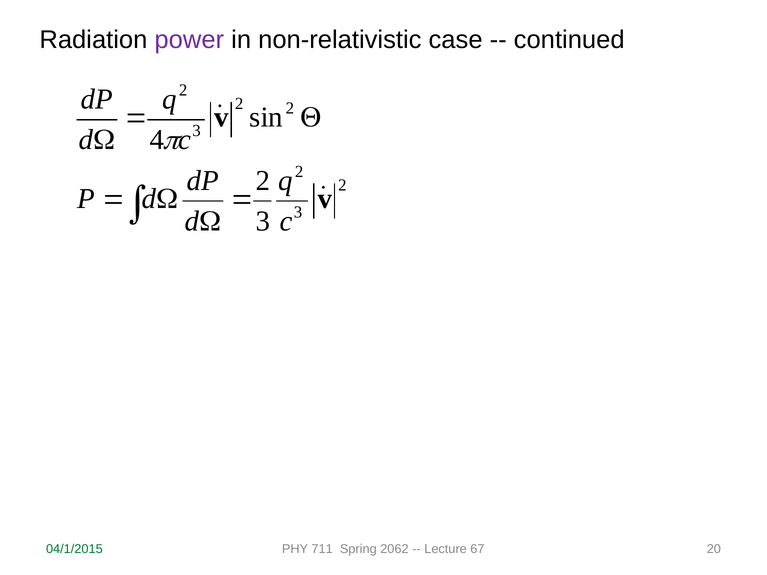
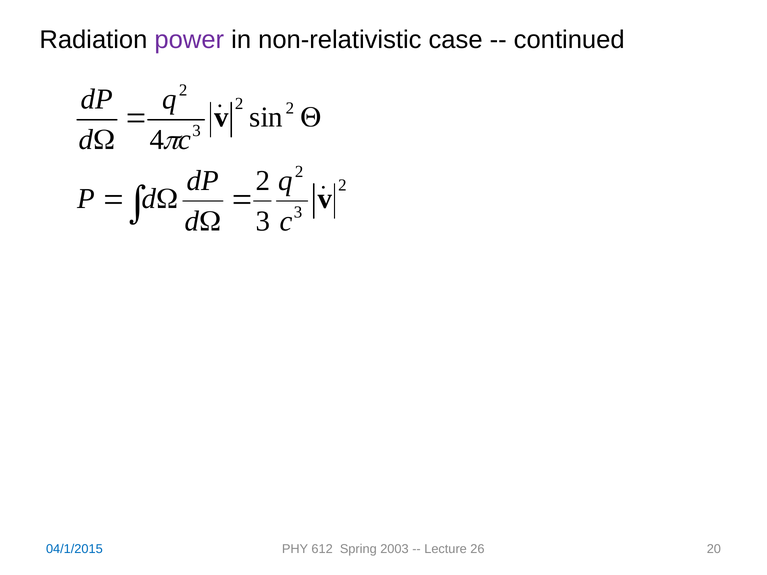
04/1/2015 colour: green -> blue
711: 711 -> 612
2062: 2062 -> 2003
67: 67 -> 26
